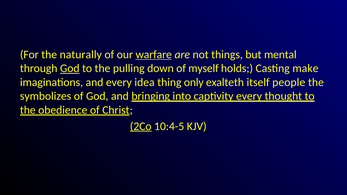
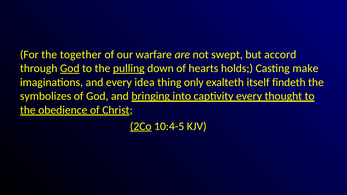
naturally: naturally -> together
warfare underline: present -> none
things: things -> swept
mental: mental -> accord
pulling underline: none -> present
myself: myself -> hearts
people: people -> findeth
